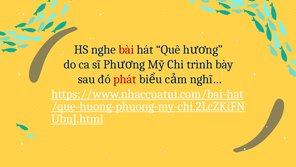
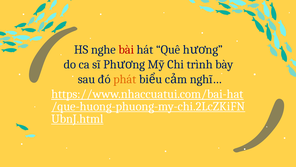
phát colour: red -> orange
